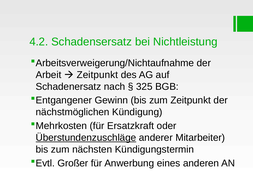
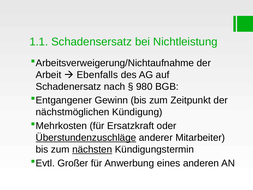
4.2: 4.2 -> 1.1
Zeitpunkt at (97, 75): Zeitpunkt -> Ebenfalls
325: 325 -> 980
nächsten underline: none -> present
